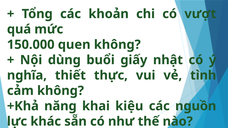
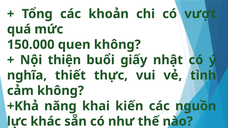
dùng: dùng -> thiện
kiệu: kiệu -> kiến
